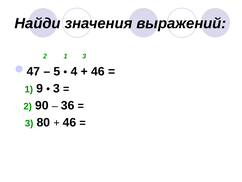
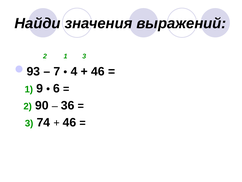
47: 47 -> 93
5: 5 -> 7
3 at (56, 88): 3 -> 6
80: 80 -> 74
